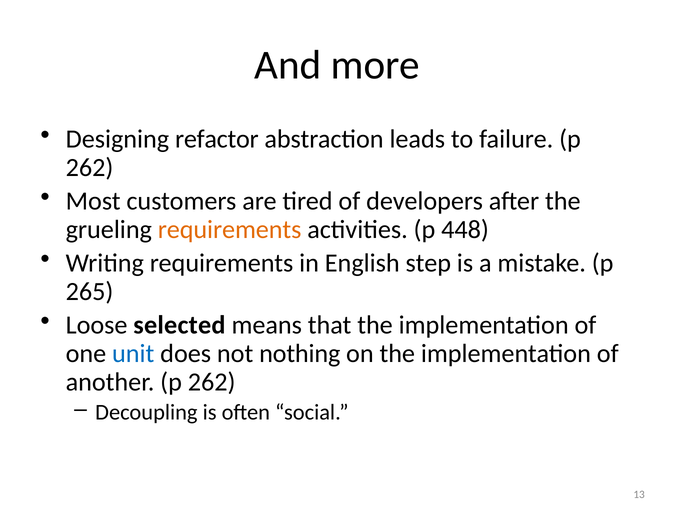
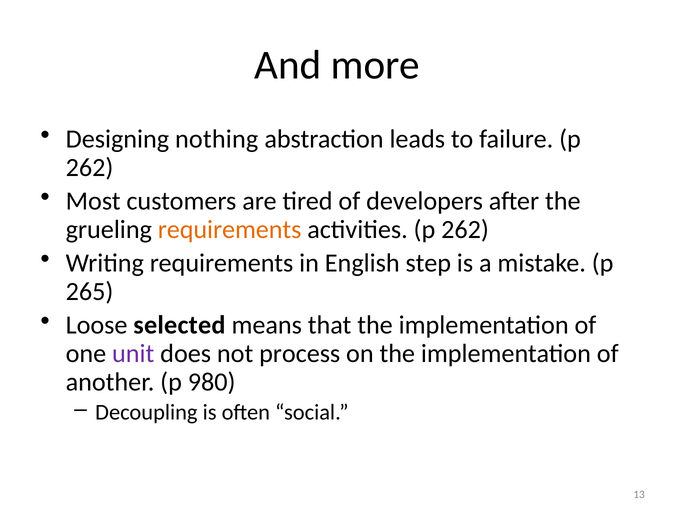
refactor: refactor -> nothing
activities p 448: 448 -> 262
unit colour: blue -> purple
nothing: nothing -> process
another p 262: 262 -> 980
